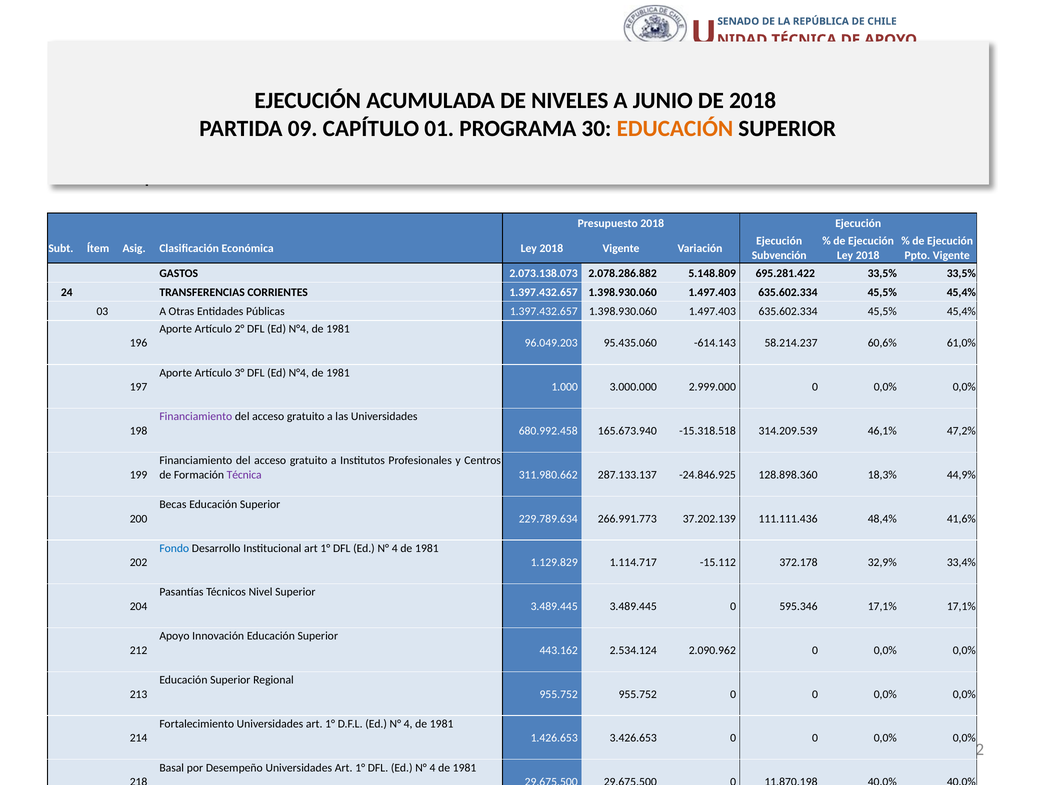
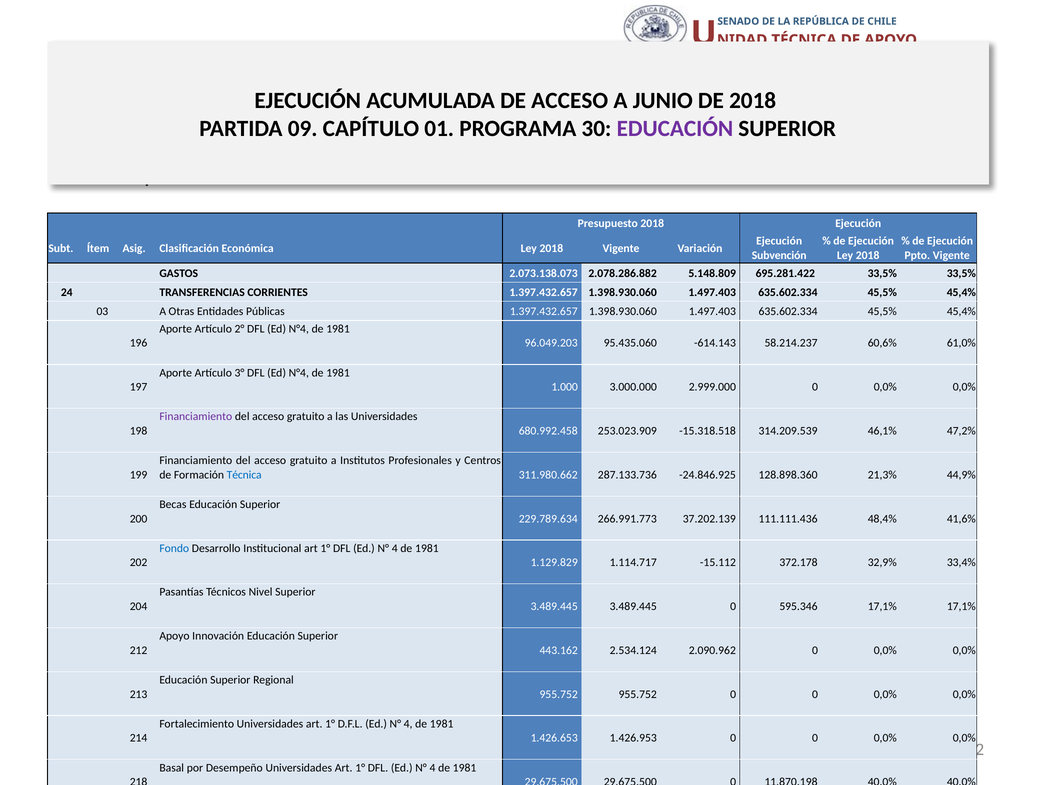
DE NIVELES: NIVELES -> ACCESO
EDUCACIÓN at (675, 129) colour: orange -> purple
165.673.940: 165.673.940 -> 253.023.909
Técnica at (244, 475) colour: purple -> blue
287.133.137: 287.133.137 -> 287.133.736
18,3%: 18,3% -> 21,3%
3.426.653: 3.426.653 -> 1.426.953
